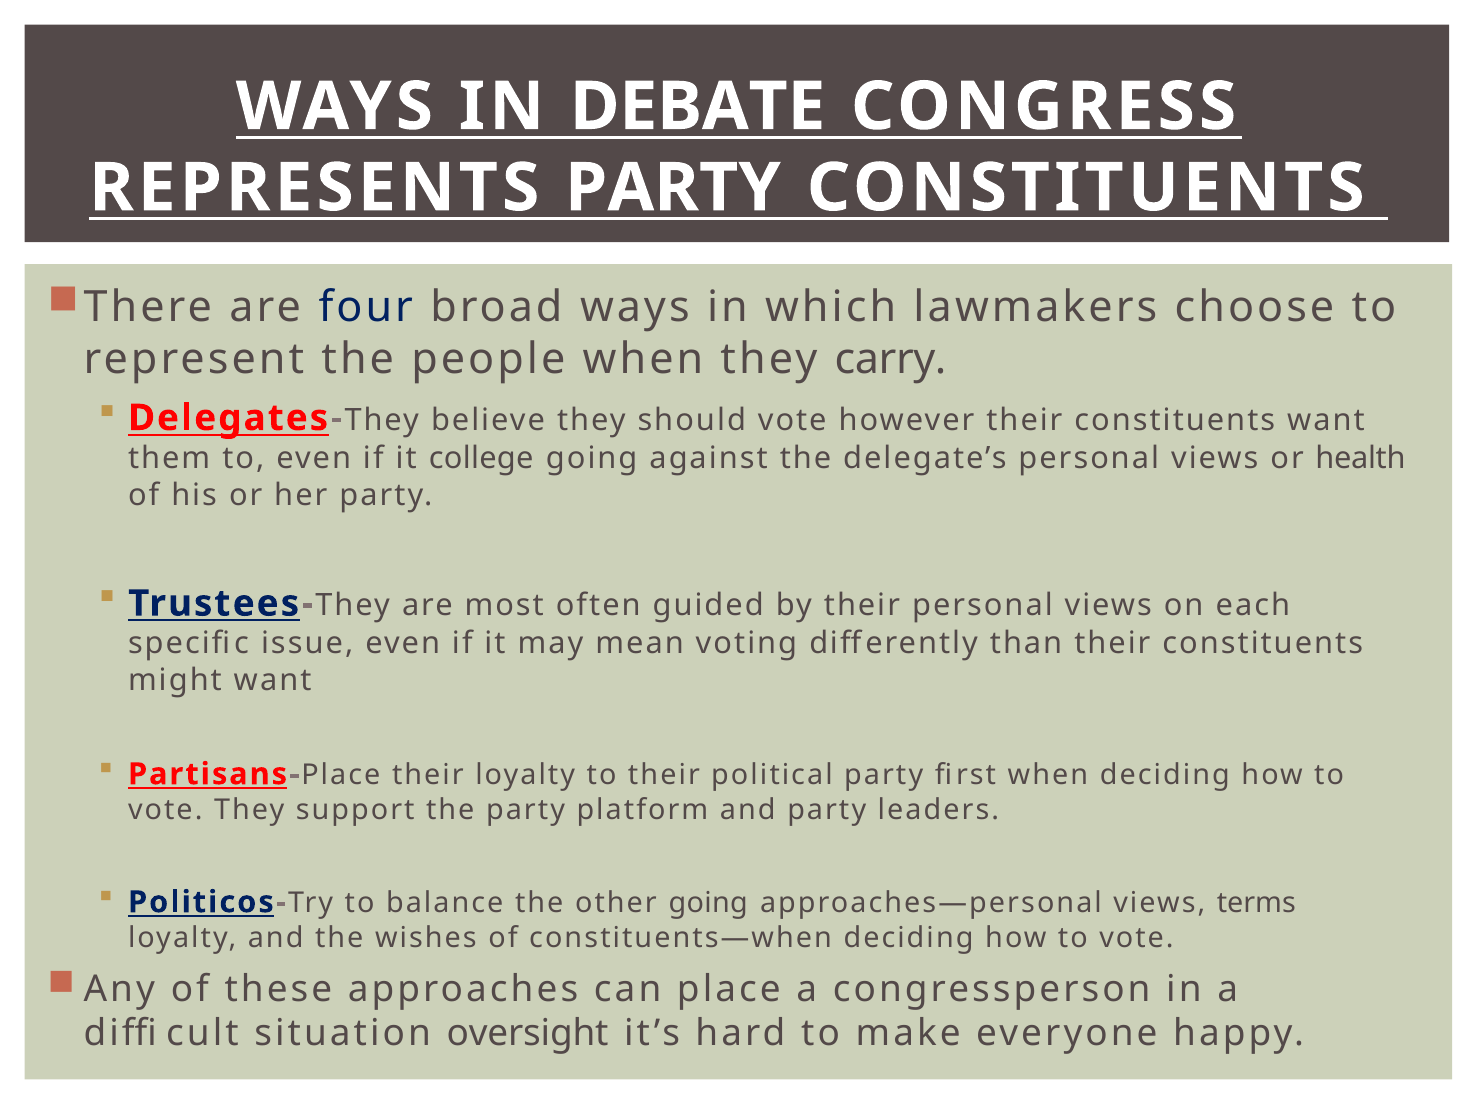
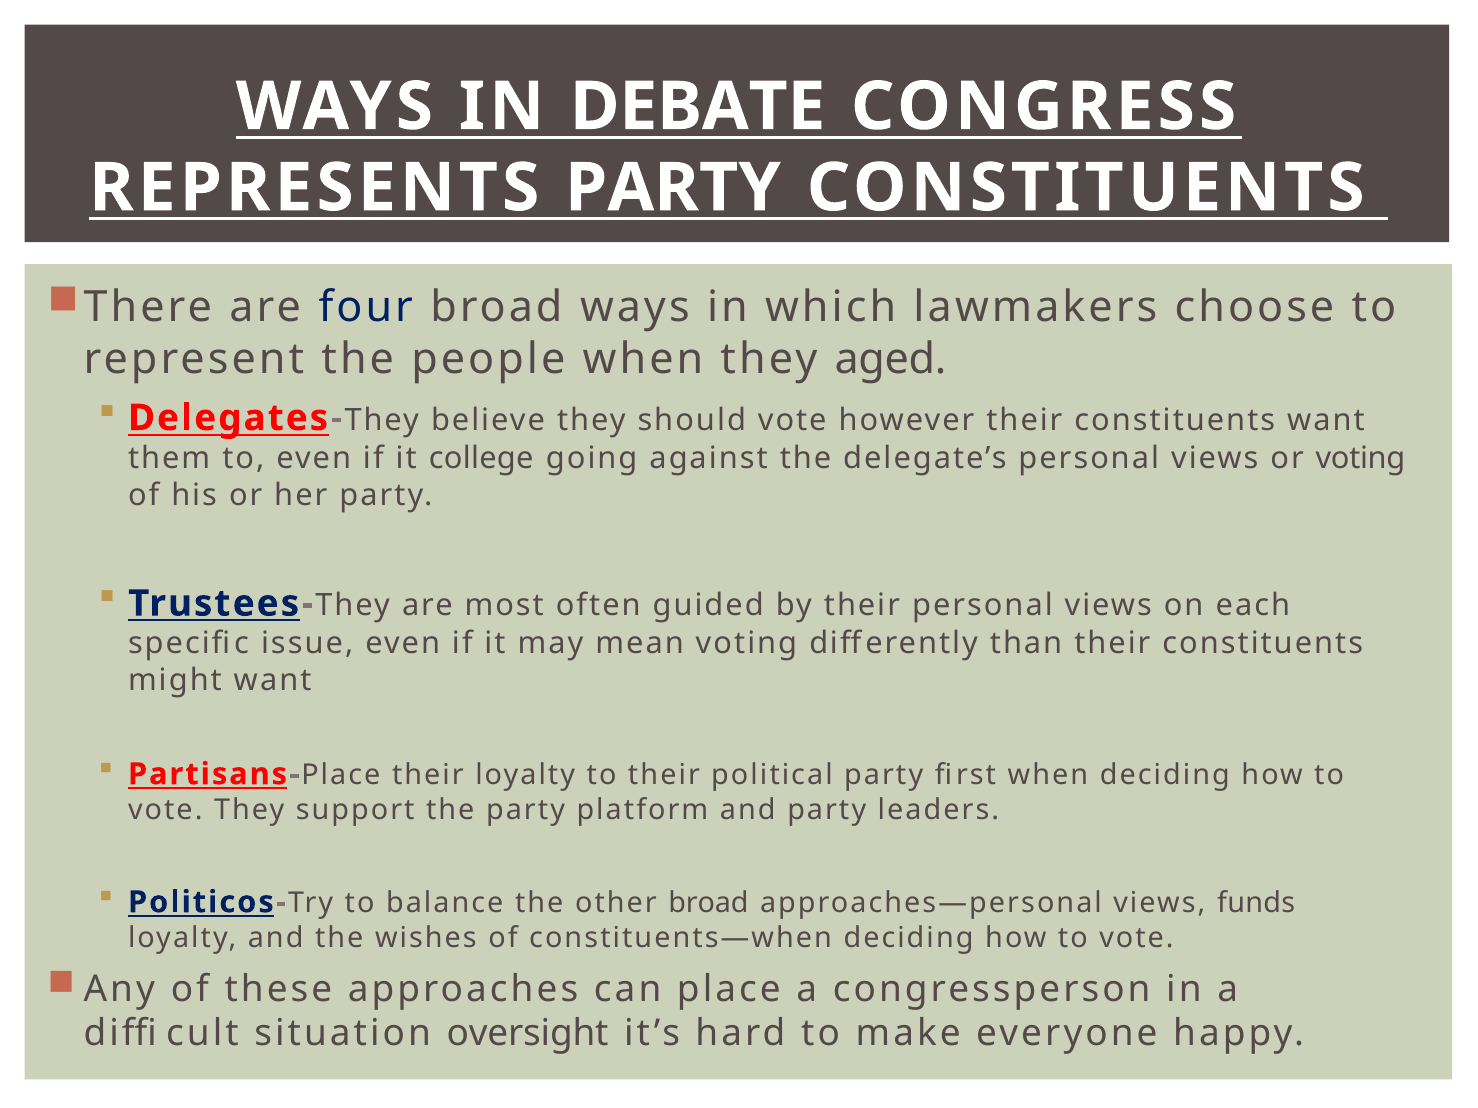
carry: carry -> aged
or health: health -> voting
other going: going -> broad
terms: terms -> funds
